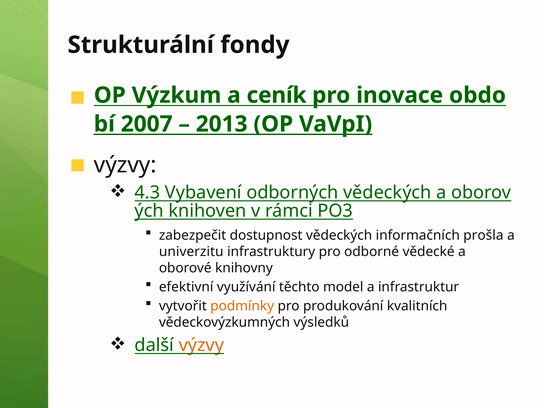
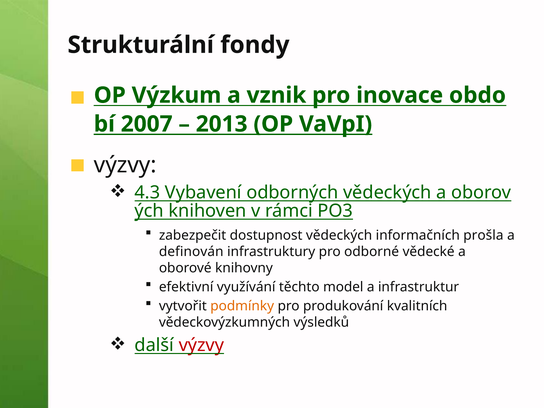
ceník: ceník -> vznik
univerzitu: univerzitu -> definován
výzvy at (201, 345) colour: orange -> red
